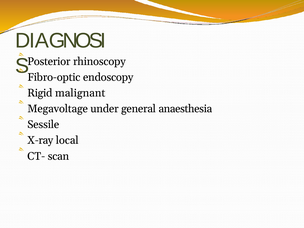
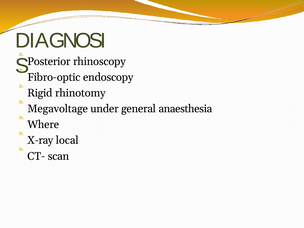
malignant: malignant -> rhinotomy
Sessile: Sessile -> Where
